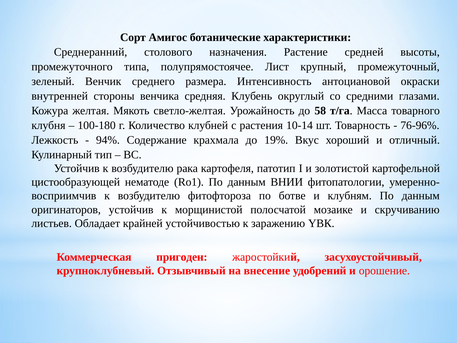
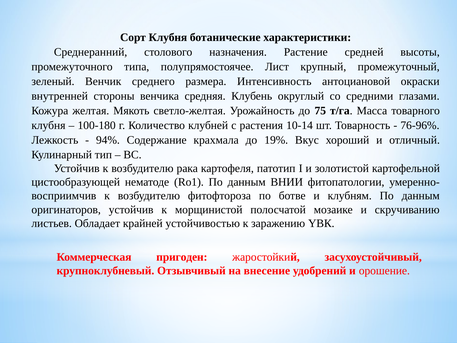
Сорт Амигос: Амигос -> Клубня
58: 58 -> 75
